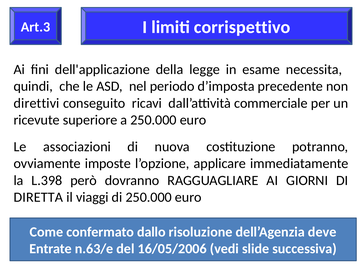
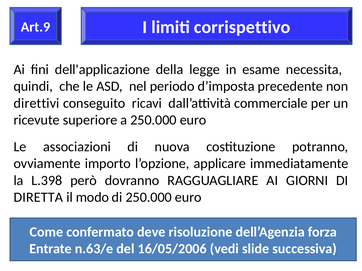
Art.3: Art.3 -> Art.9
imposte: imposte -> importo
viaggi: viaggi -> modo
dallo: dallo -> deve
deve: deve -> forza
